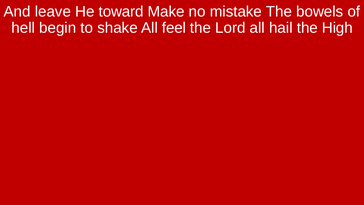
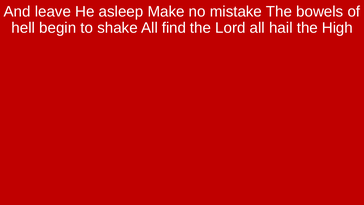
toward: toward -> asleep
feel: feel -> find
